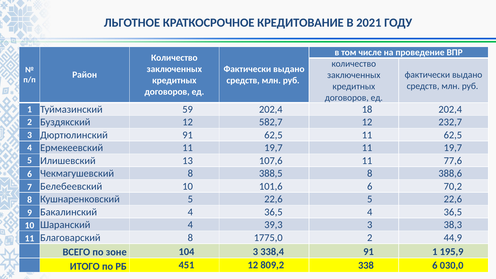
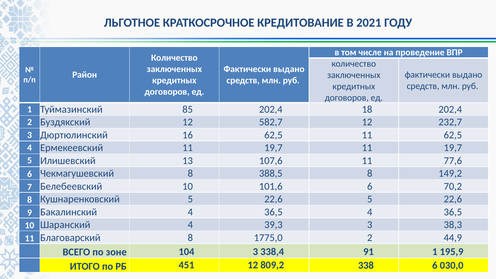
59: 59 -> 85
Дюртюлинский 91: 91 -> 16
388,6: 388,6 -> 149,2
